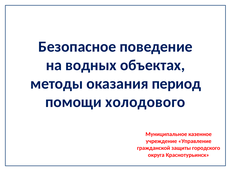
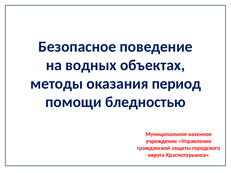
холодового: холодового -> бледностью
